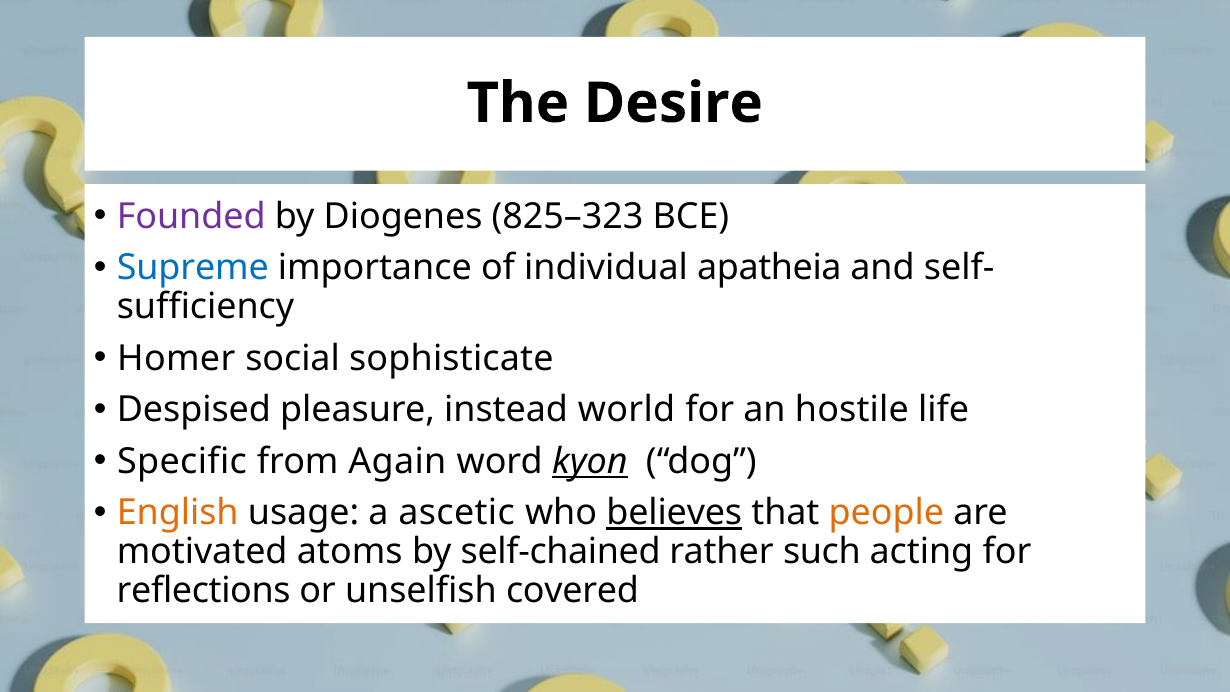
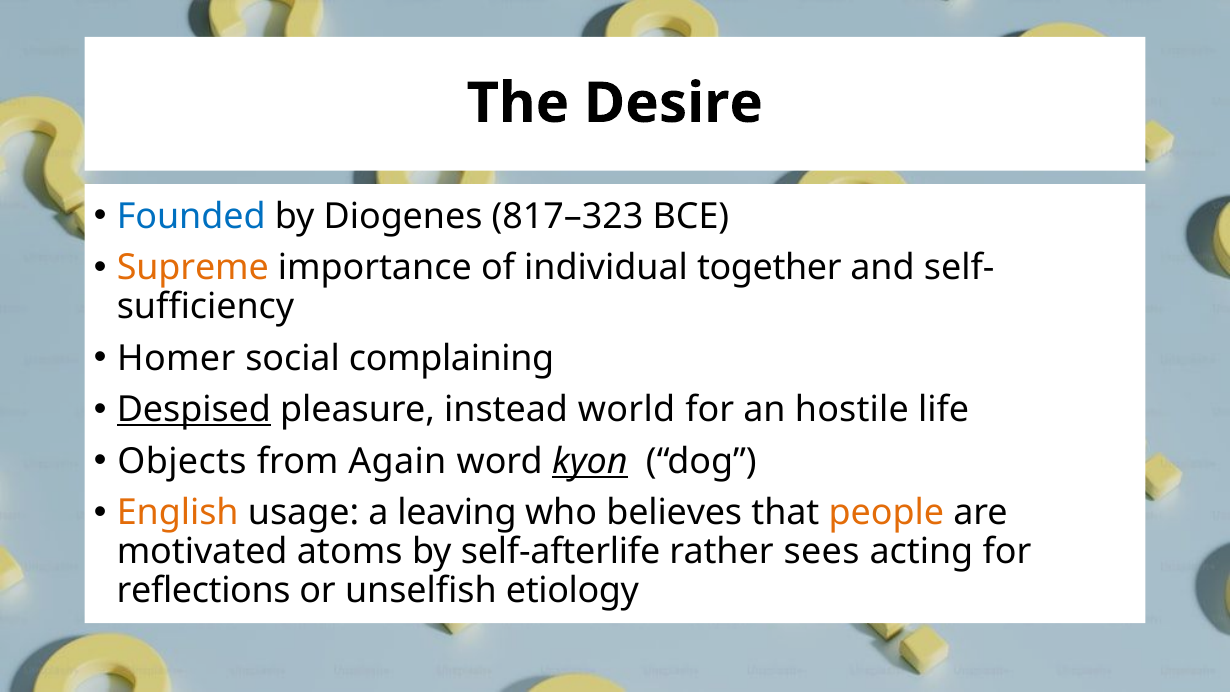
Founded colour: purple -> blue
825–323: 825–323 -> 817–323
Supreme colour: blue -> orange
apatheia: apatheia -> together
sophisticate: sophisticate -> complaining
Despised underline: none -> present
Specific: Specific -> Objects
ascetic: ascetic -> leaving
believes underline: present -> none
self-chained: self-chained -> self-afterlife
such: such -> sees
covered: covered -> etiology
